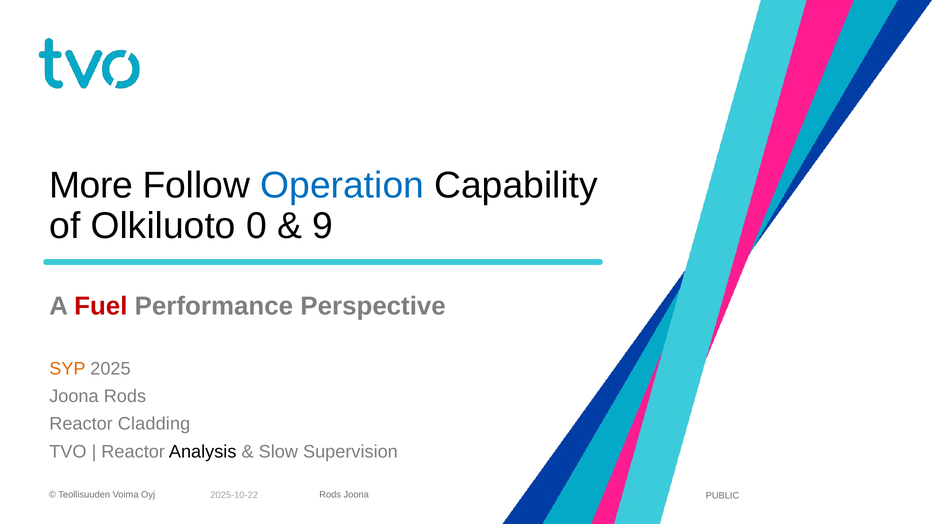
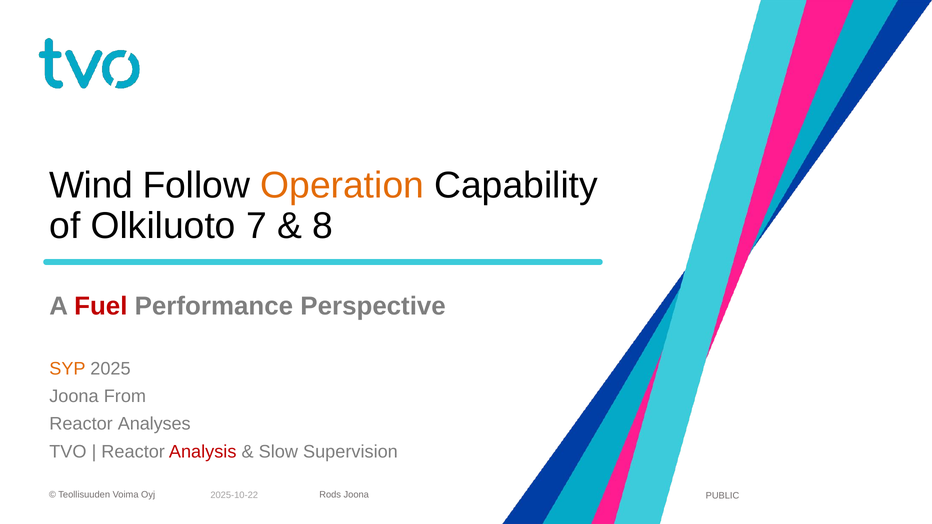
More: More -> Wind
Operation colour: blue -> orange
0: 0 -> 7
9: 9 -> 8
Joona Rods: Rods -> From
Cladding: Cladding -> Analyses
Analysis colour: black -> red
